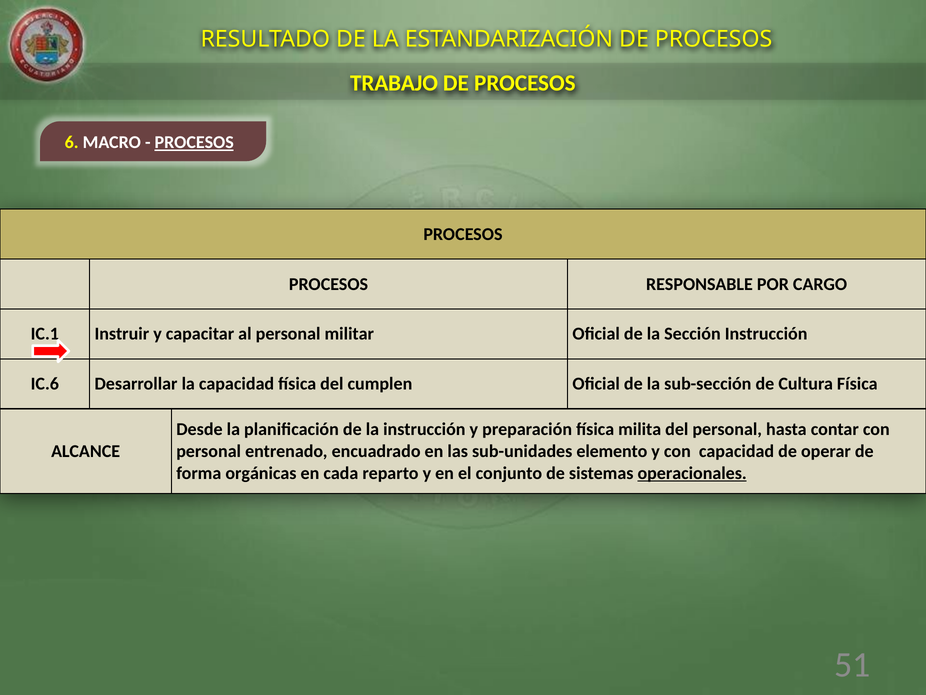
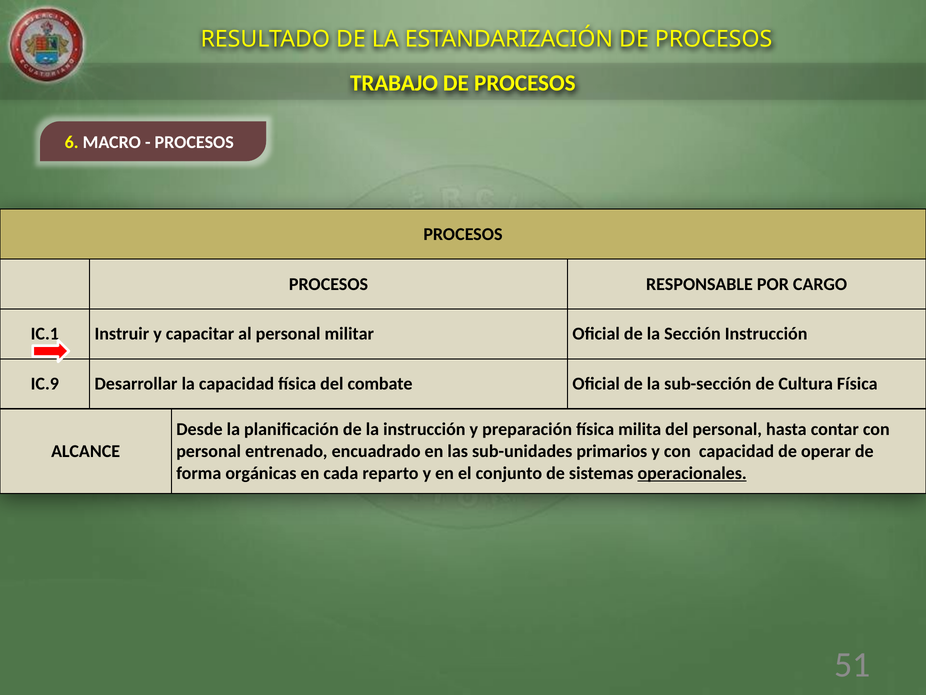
PROCESOS at (194, 142) underline: present -> none
IC.6: IC.6 -> IC.9
cumplen: cumplen -> combate
elemento: elemento -> primarios
